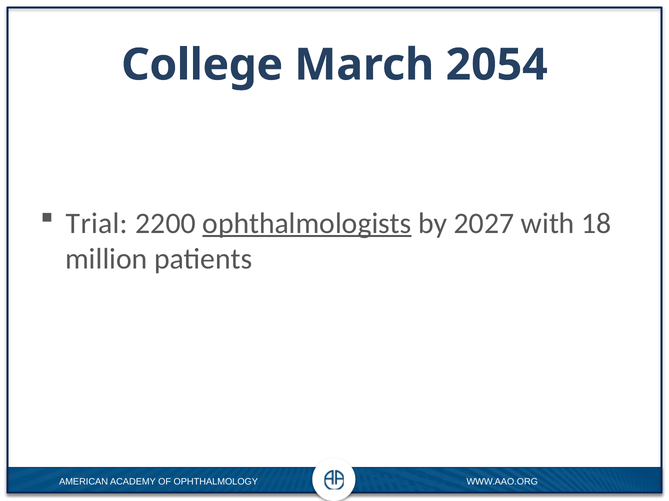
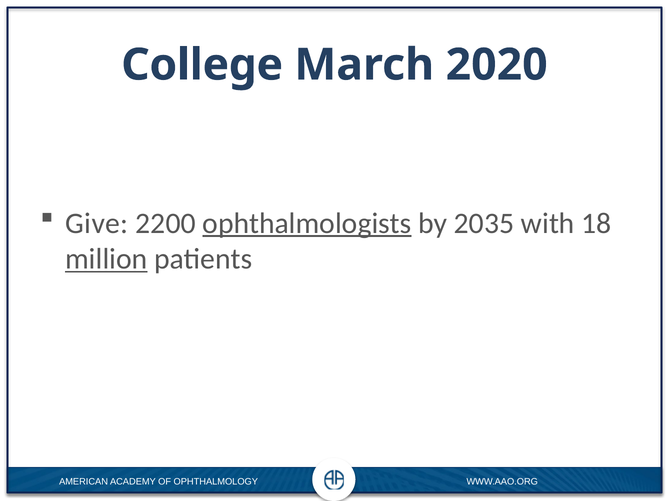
2054: 2054 -> 2020
Trial: Trial -> Give
2027: 2027 -> 2035
million underline: none -> present
